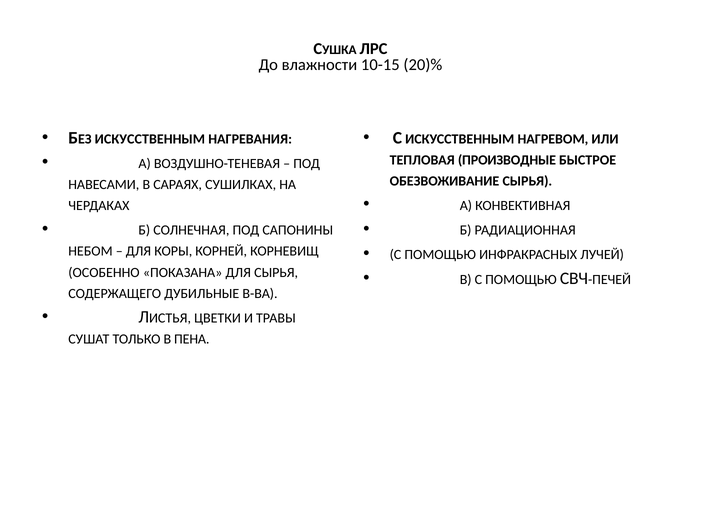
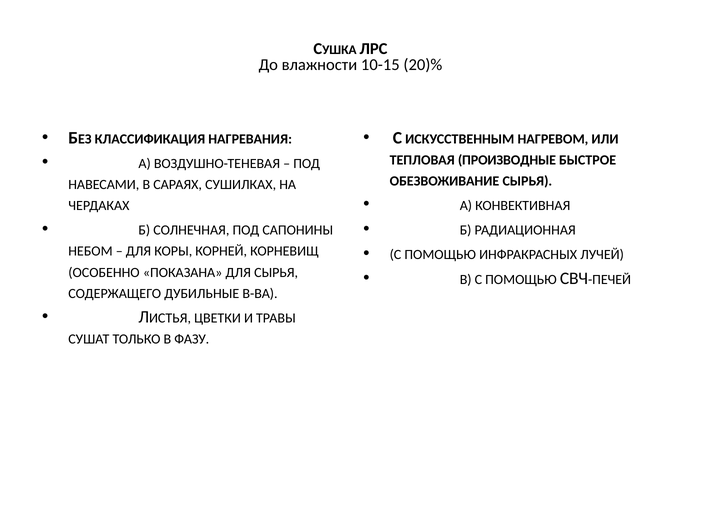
ИСКУССТВЕННЫМ at (150, 139): ИСКУССТВЕННЫМ -> КЛАССИФИКАЦИЯ
ПЕНА: ПЕНА -> ФАЗУ
